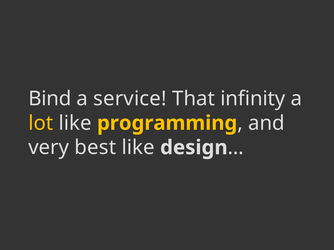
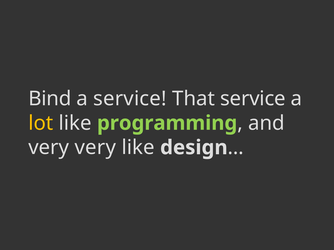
That infinity: infinity -> service
programming colour: yellow -> light green
very best: best -> very
